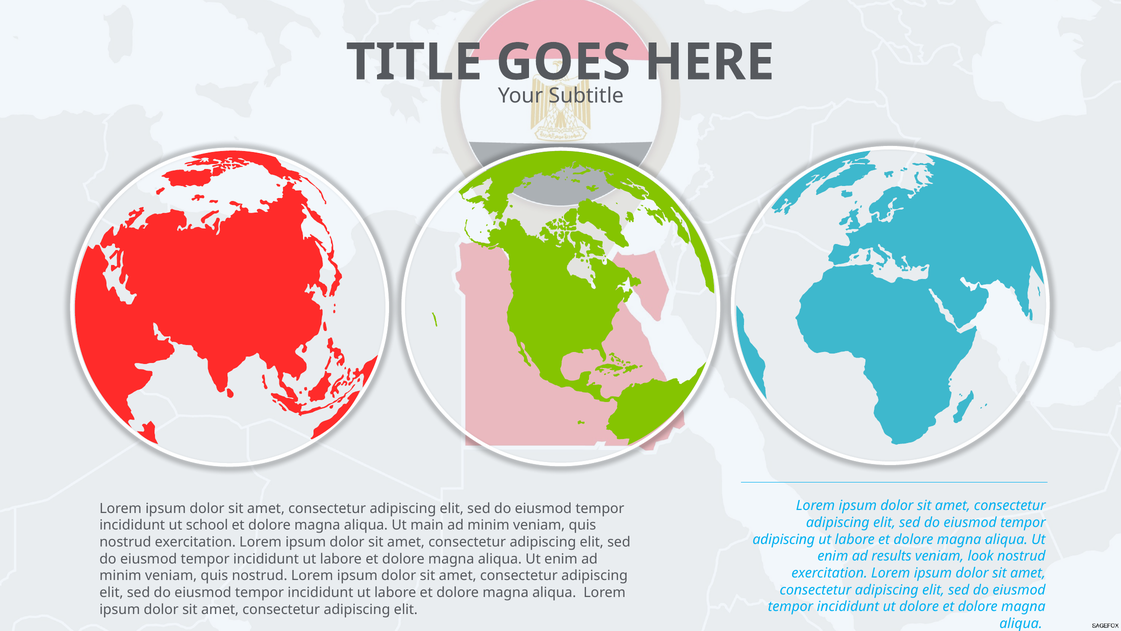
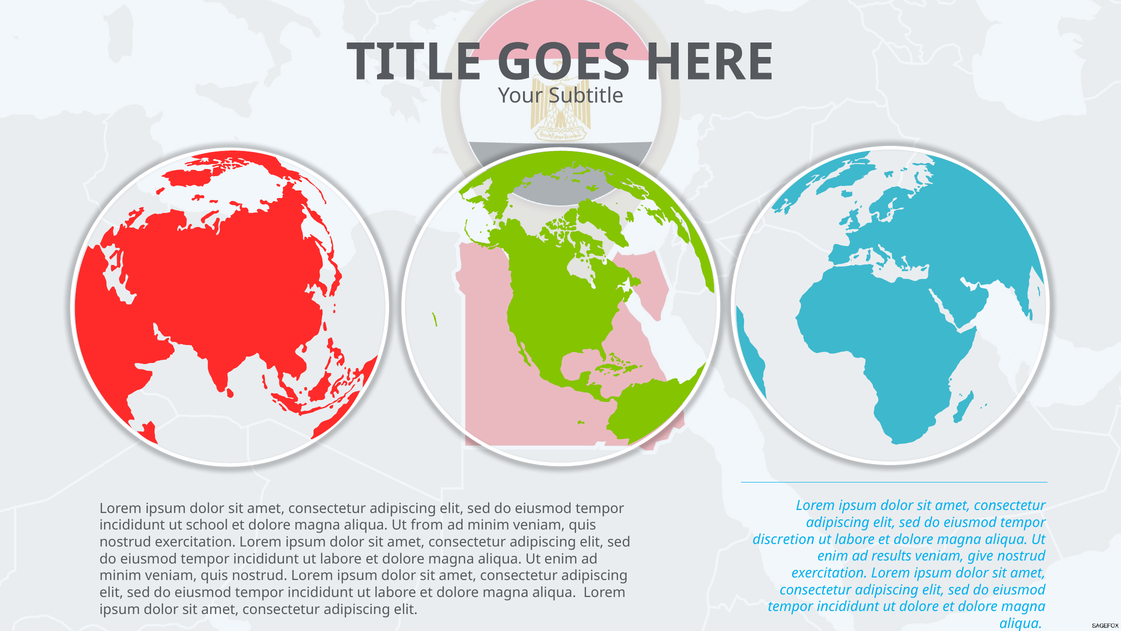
main: main -> from
adipiscing at (784, 539): adipiscing -> discretion
look: look -> give
